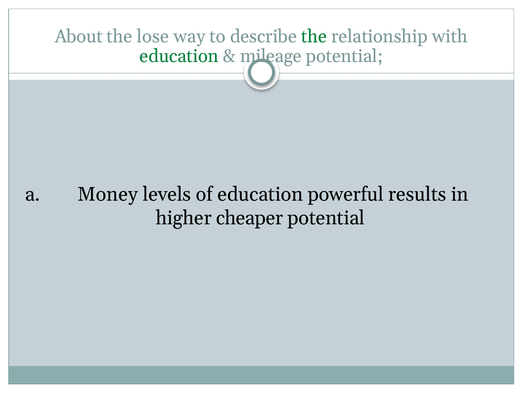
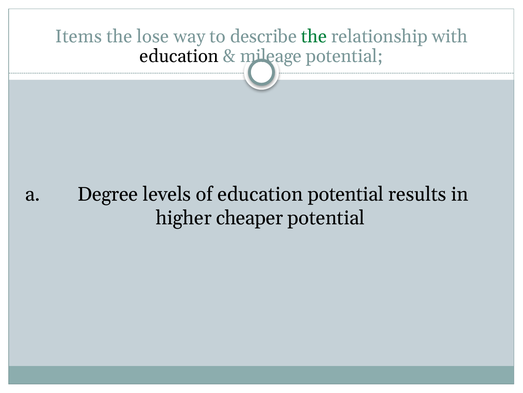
About: About -> Items
education at (179, 56) colour: green -> black
Money: Money -> Degree
education powerful: powerful -> potential
